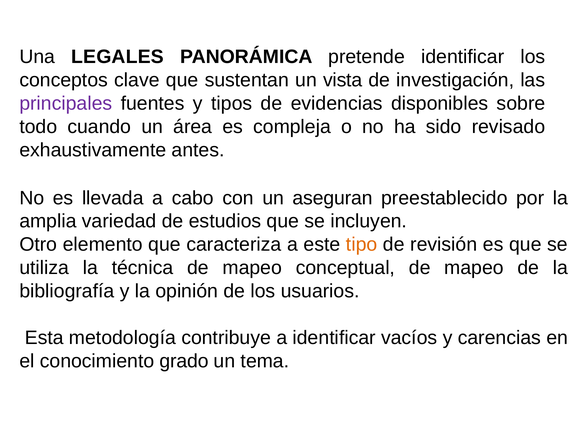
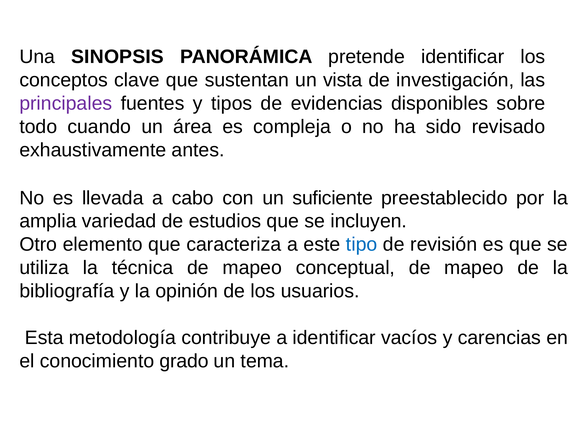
LEGALES: LEGALES -> SINOPSIS
aseguran: aseguran -> suficiente
tipo colour: orange -> blue
